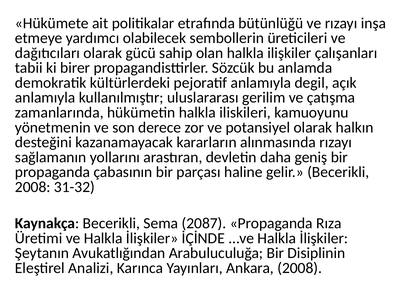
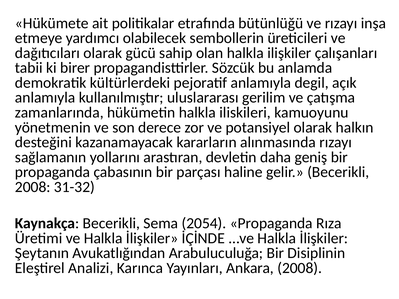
2087: 2087 -> 2054
